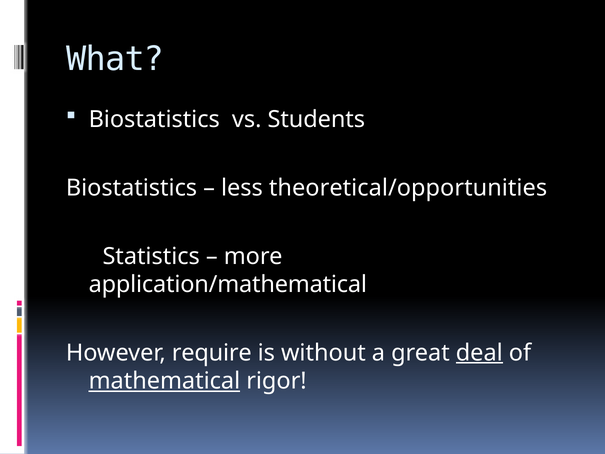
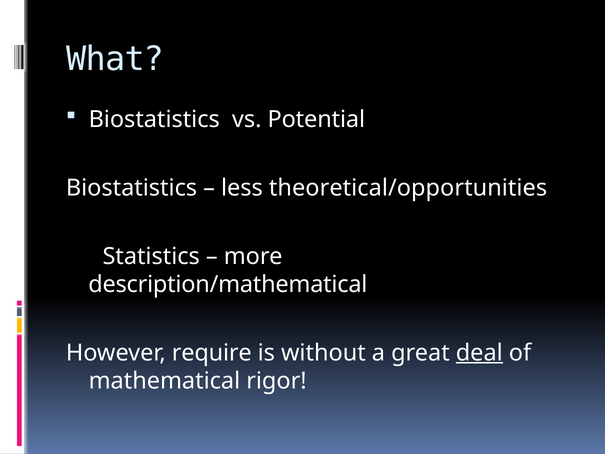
Students: Students -> Potential
application/mathematical: application/mathematical -> description/mathematical
mathematical underline: present -> none
